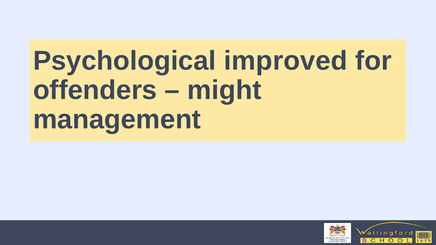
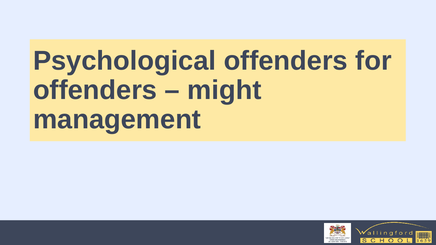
Psychological improved: improved -> offenders
